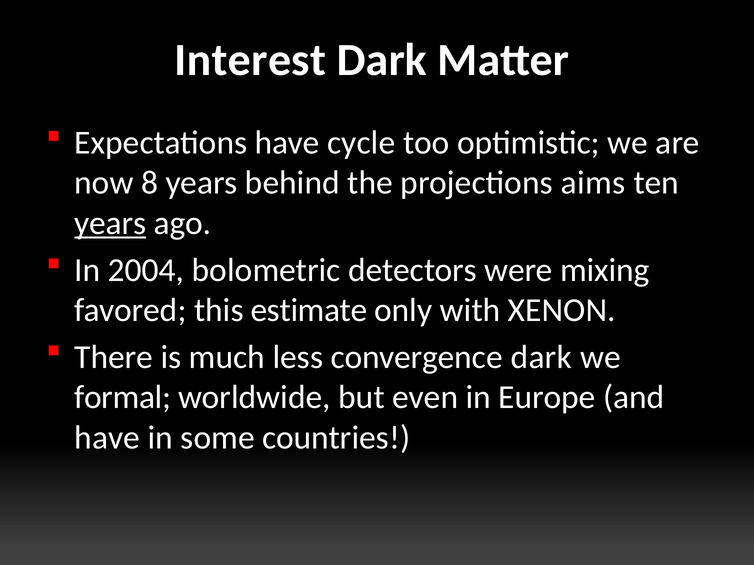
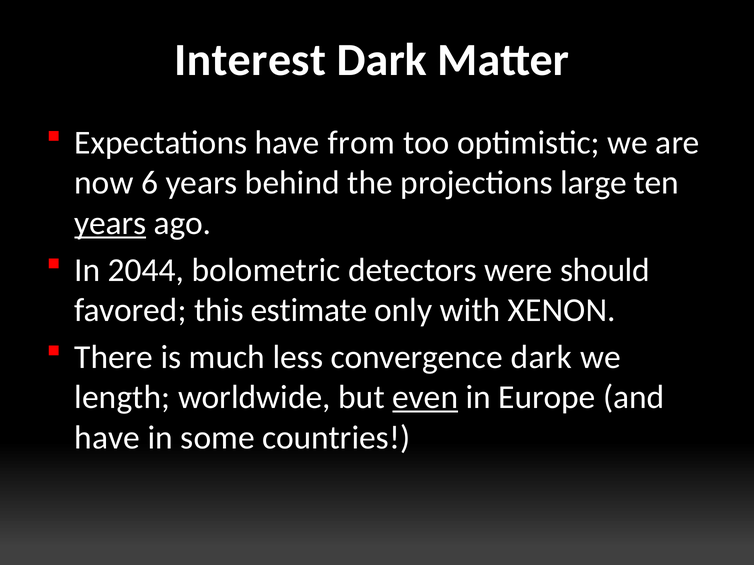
cycle: cycle -> from
8: 8 -> 6
aims: aims -> large
2004: 2004 -> 2044
mixing: mixing -> should
formal: formal -> length
even underline: none -> present
